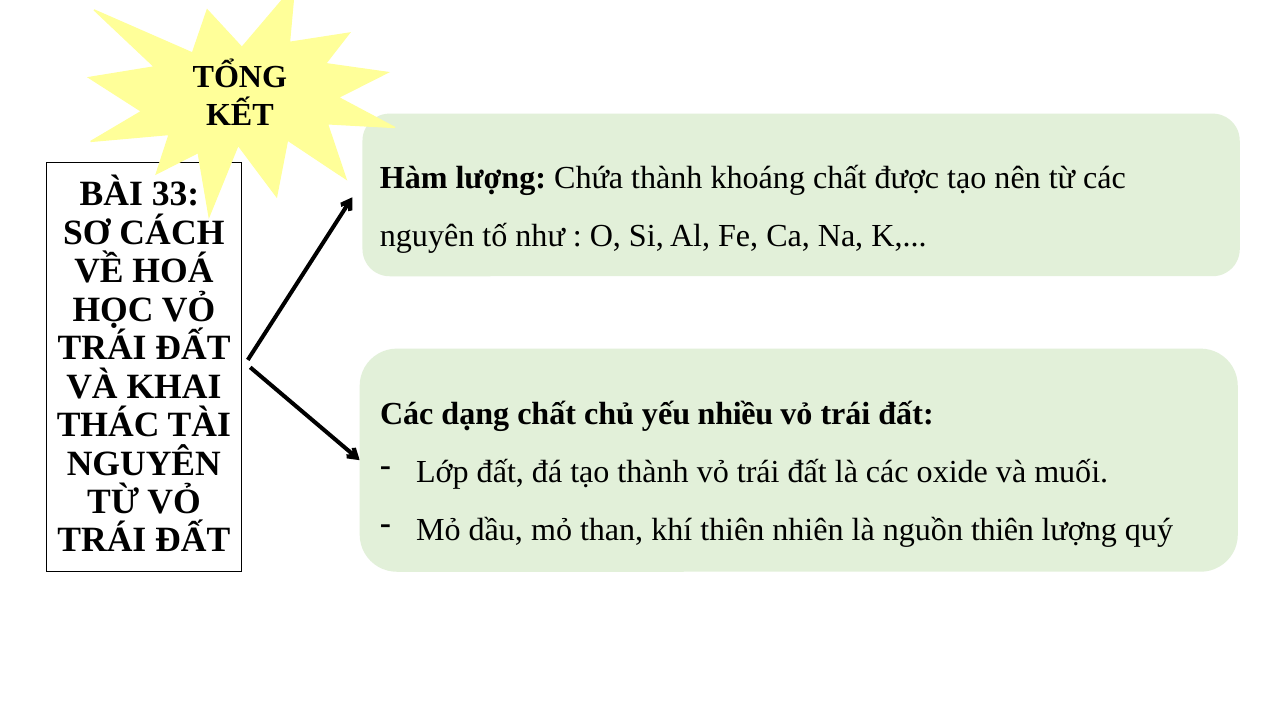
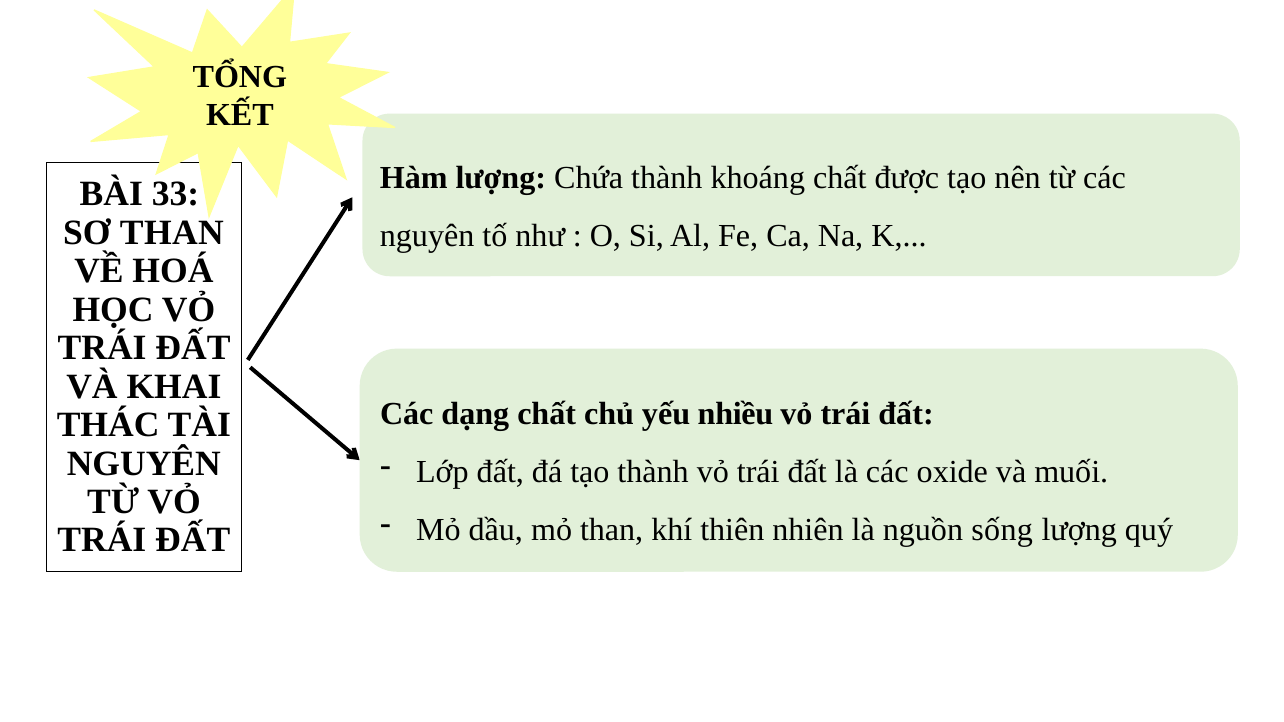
SƠ CÁCH: CÁCH -> THAN
nguồn thiên: thiên -> sống
